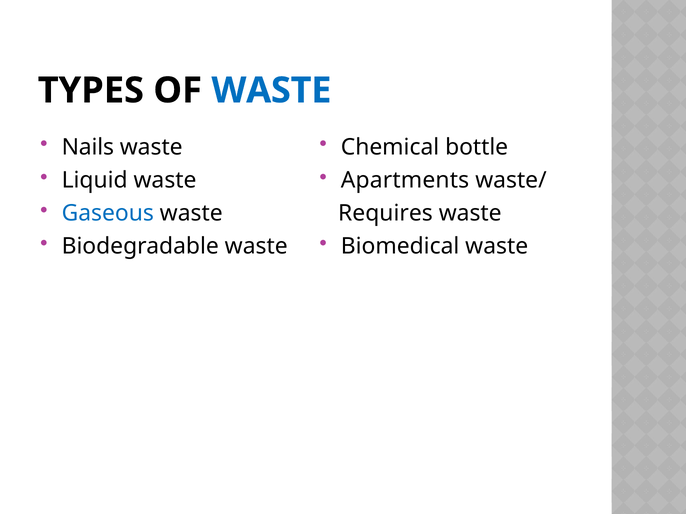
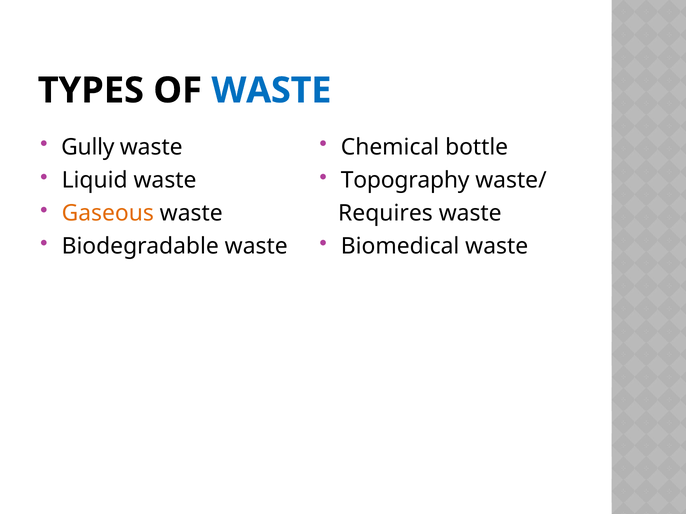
Nails: Nails -> Gully
Apartments: Apartments -> Topography
Gaseous colour: blue -> orange
